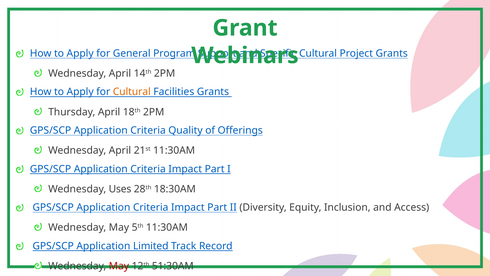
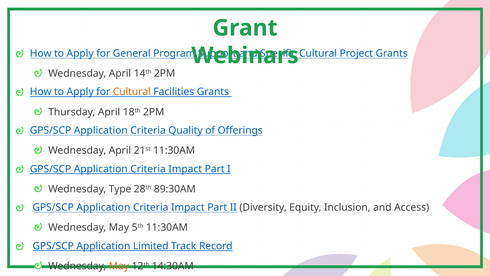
Uses: Uses -> Type
18:30AM: 18:30AM -> 89:30AM
May at (119, 266) colour: red -> orange
51:30AM: 51:30AM -> 14:30AM
